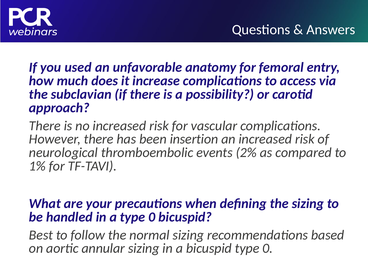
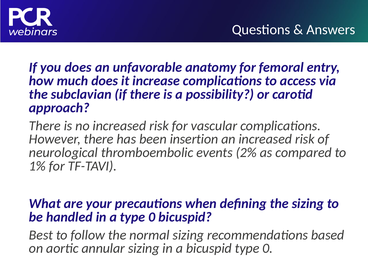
you used: used -> does
